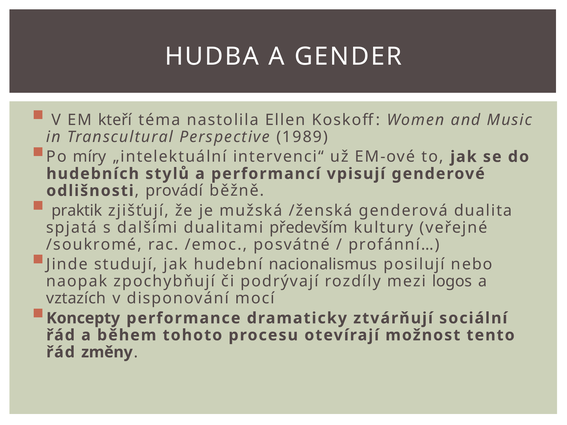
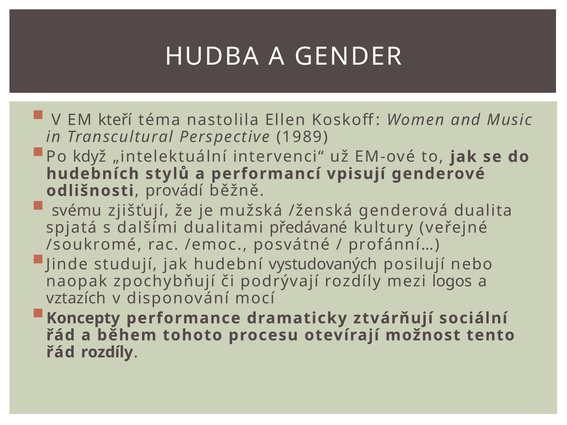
míry: míry -> když
praktik: praktik -> svému
především: především -> předávané
nacionalismus: nacionalismus -> vystudovaných
řád změny: změny -> rozdíly
